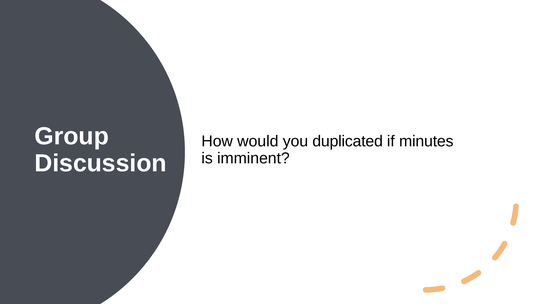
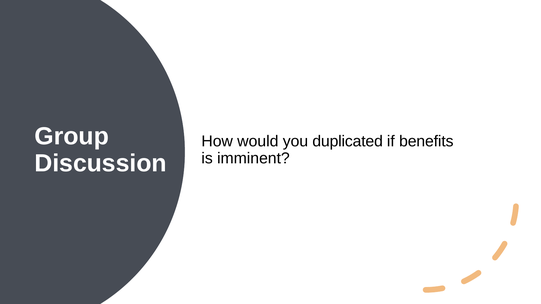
minutes: minutes -> benefits
